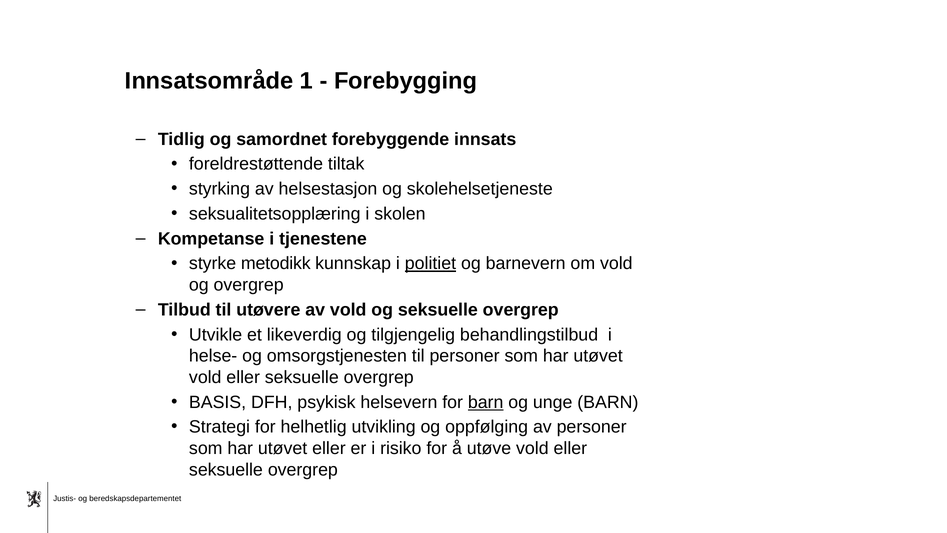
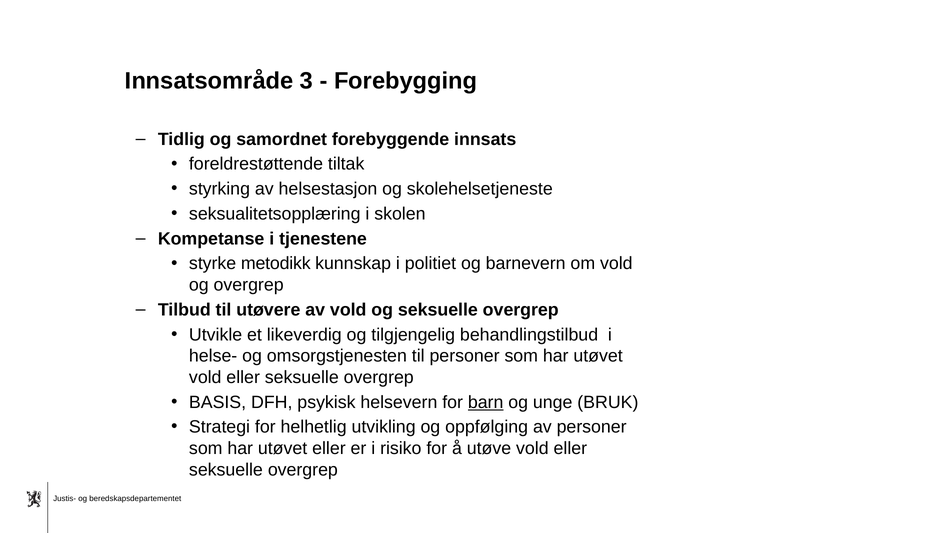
1: 1 -> 3
politiet underline: present -> none
unge BARN: BARN -> BRUK
